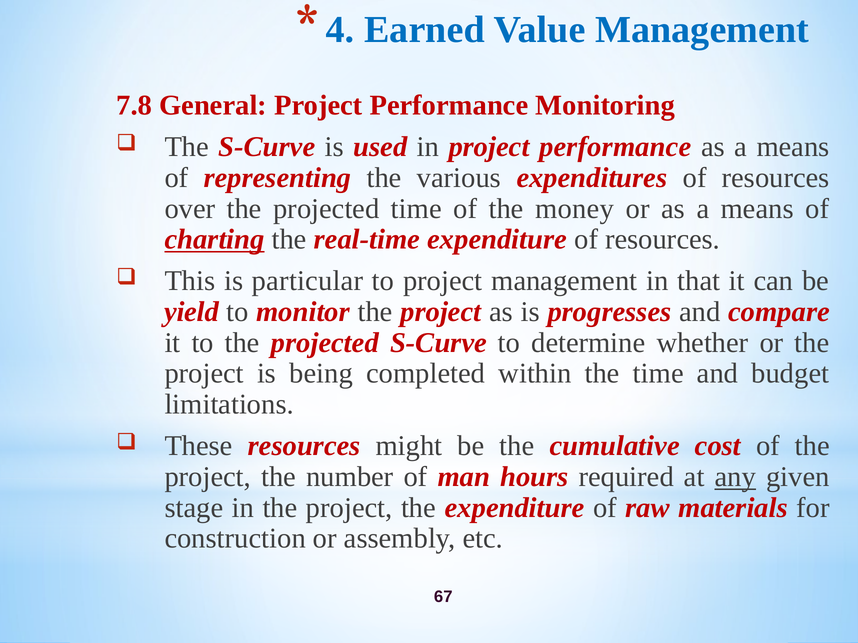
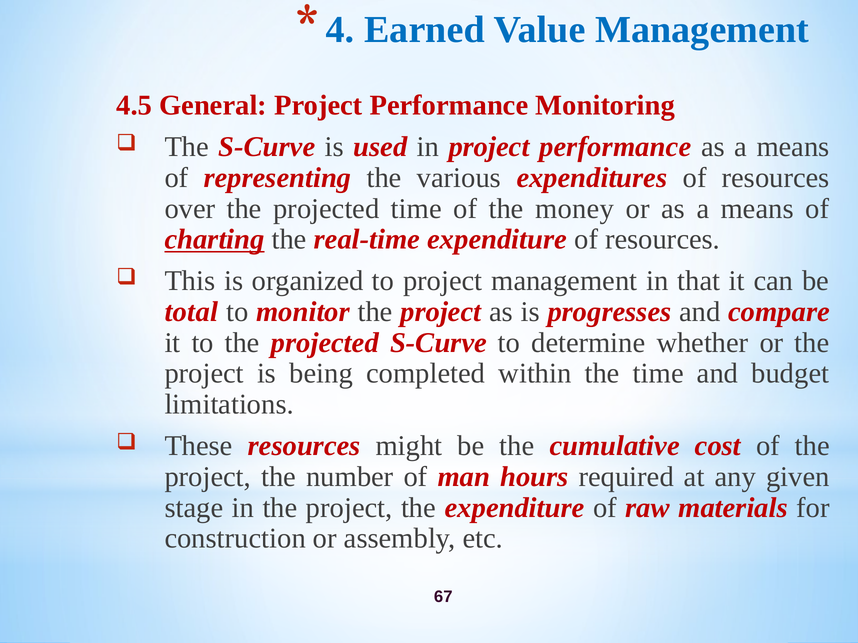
7.8: 7.8 -> 4.5
particular: particular -> organized
yield: yield -> total
any underline: present -> none
